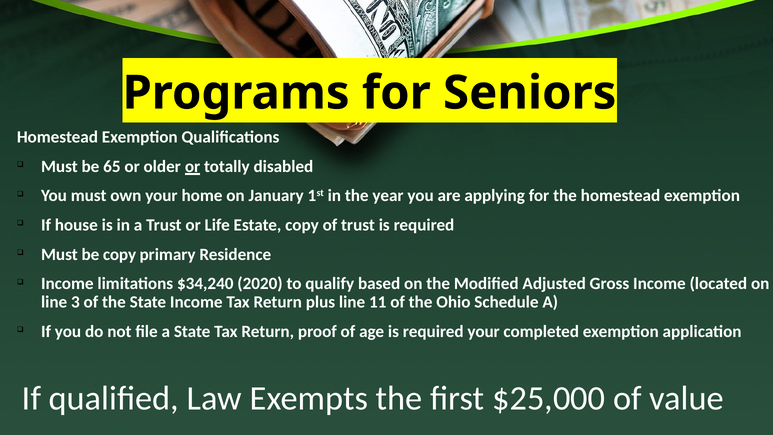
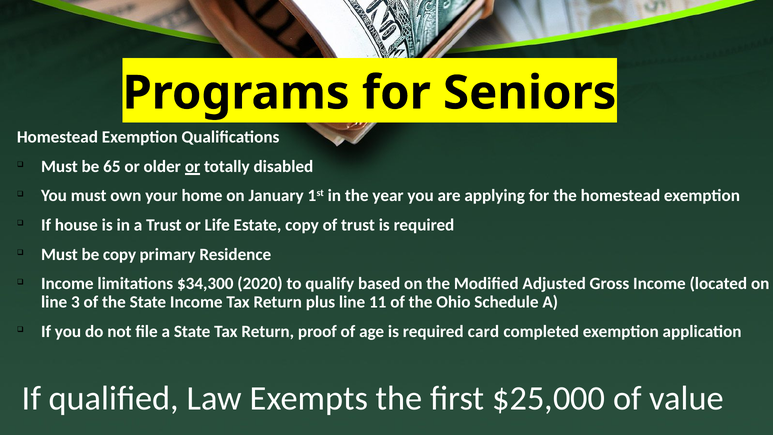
$34,240: $34,240 -> $34,300
required your: your -> card
